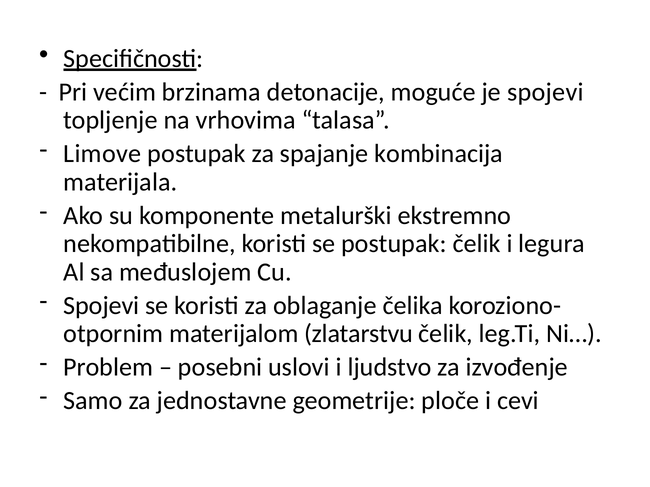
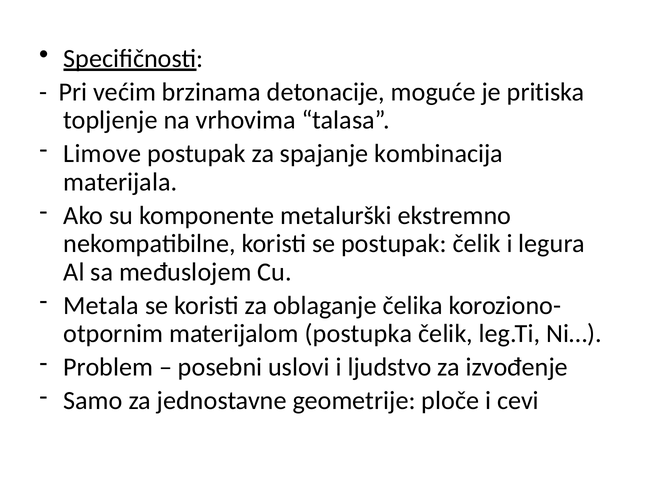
je spojevi: spojevi -> pritiska
Spojevi at (101, 306): Spojevi -> Metala
zlatarstvu: zlatarstvu -> postupka
